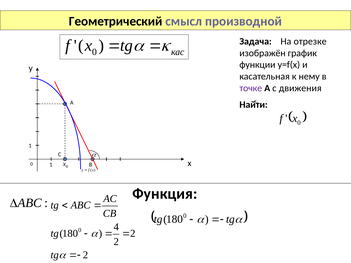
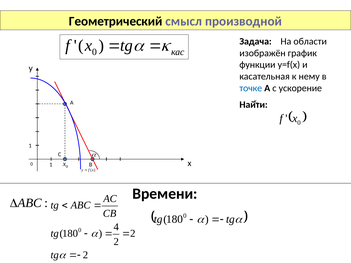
отрезке: отрезке -> области
точке colour: purple -> blue
движения: движения -> ускорение
Функция: Функция -> Времени
